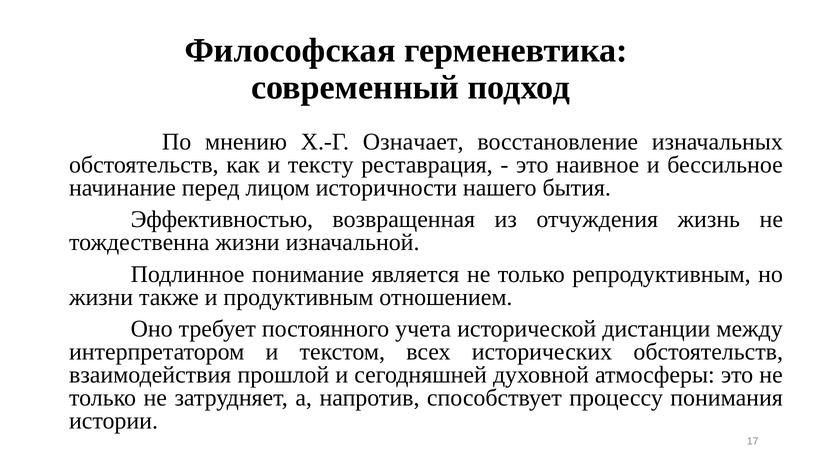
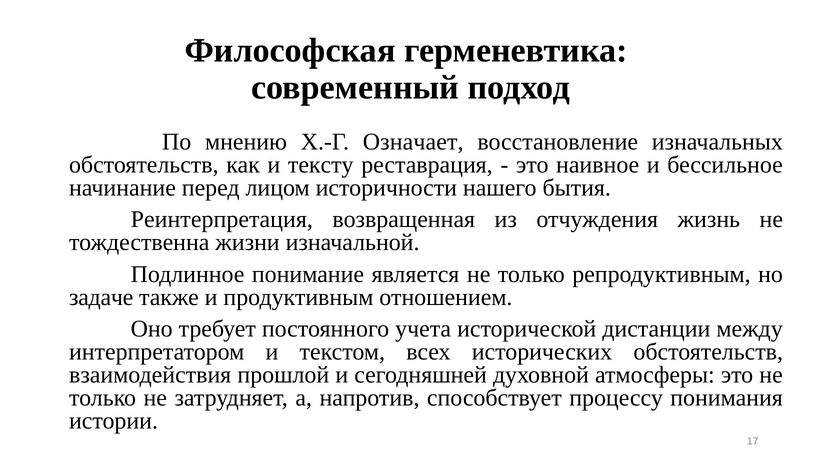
Эффективностью: Эффективностью -> Реинтерпретация
жизни at (101, 297): жизни -> задаче
